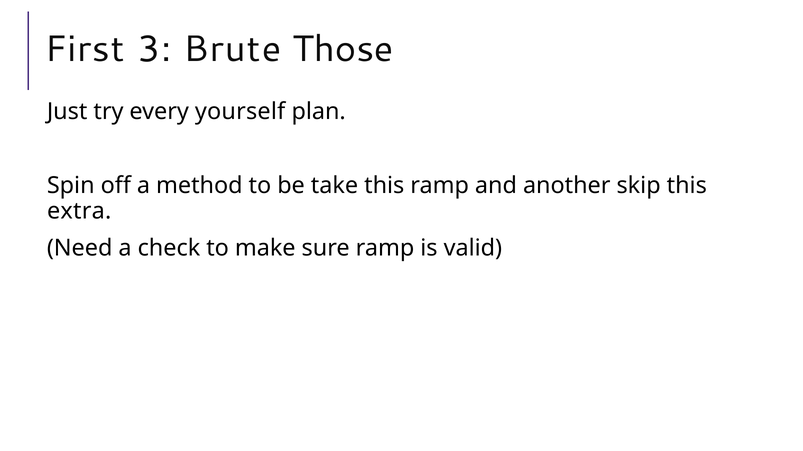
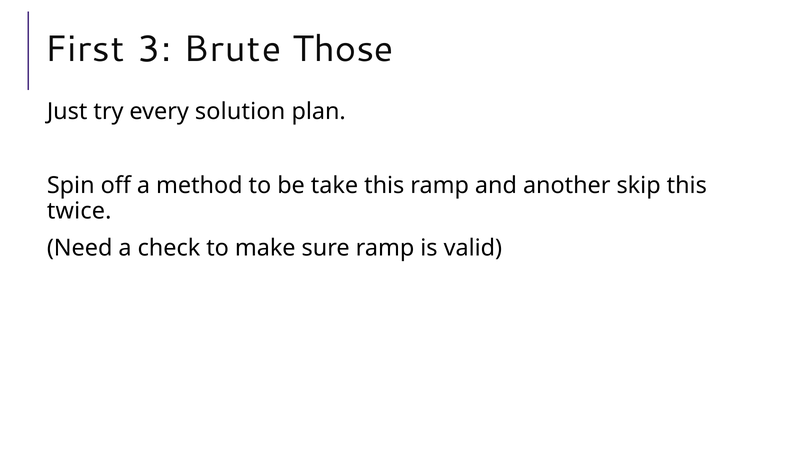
yourself: yourself -> solution
extra: extra -> twice
